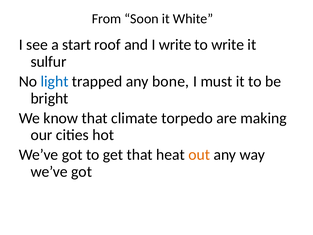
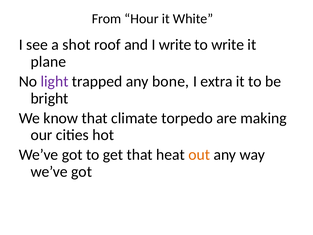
Soon: Soon -> Hour
start: start -> shot
sulfur: sulfur -> plane
light colour: blue -> purple
must: must -> extra
